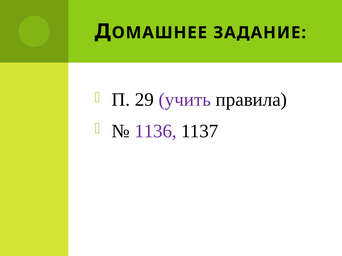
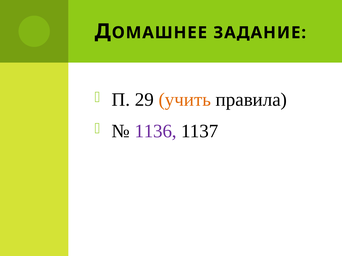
учить colour: purple -> orange
